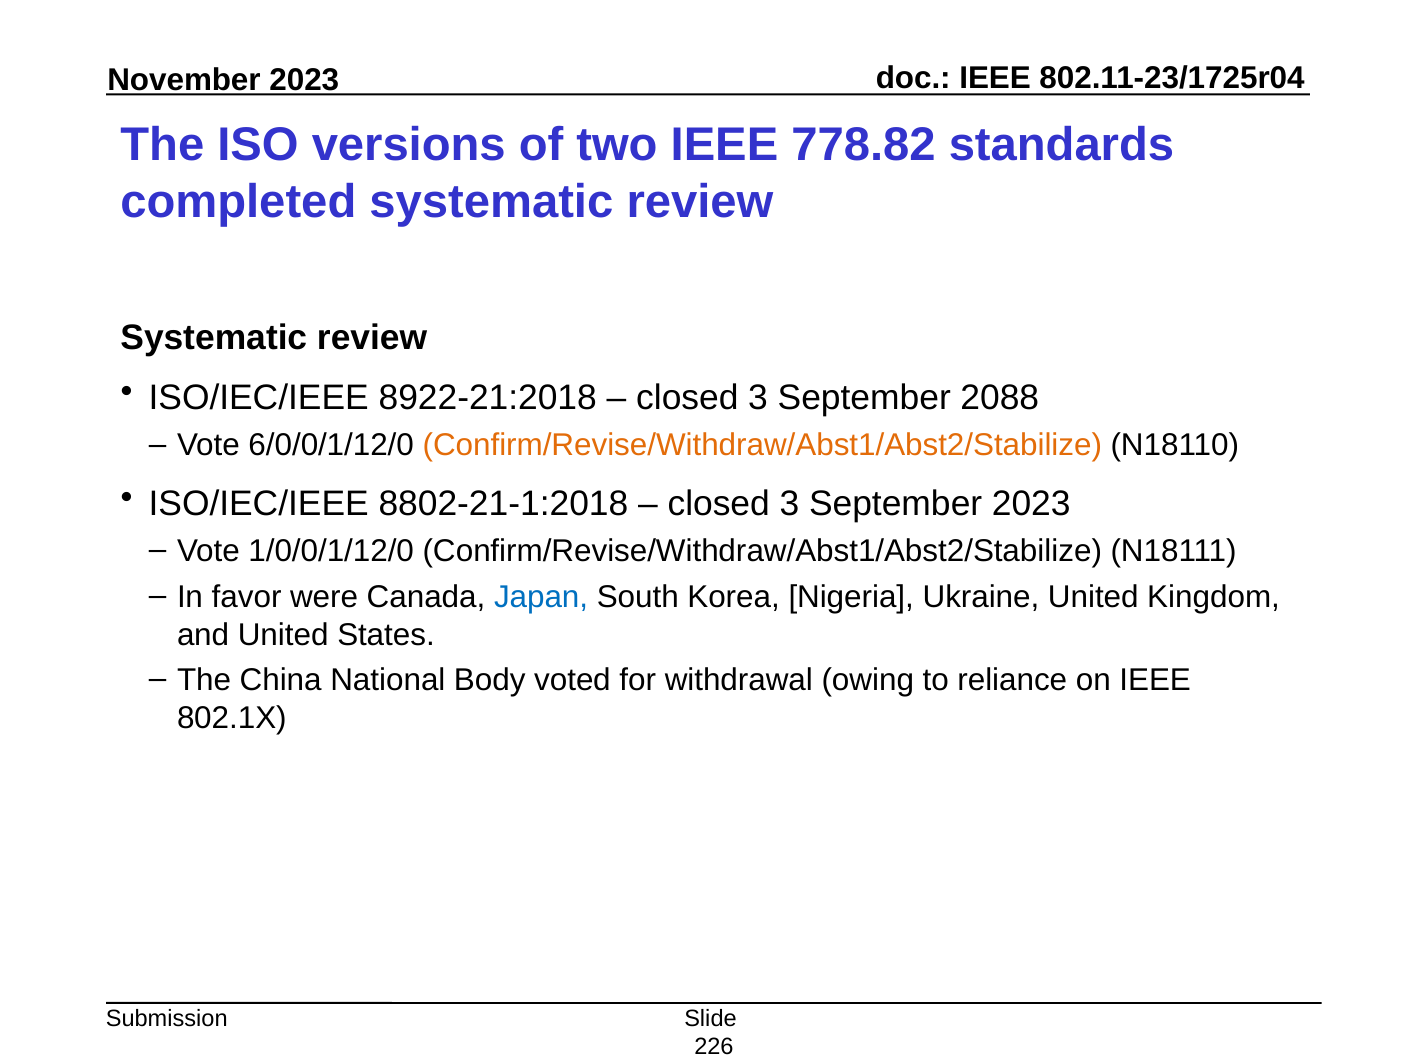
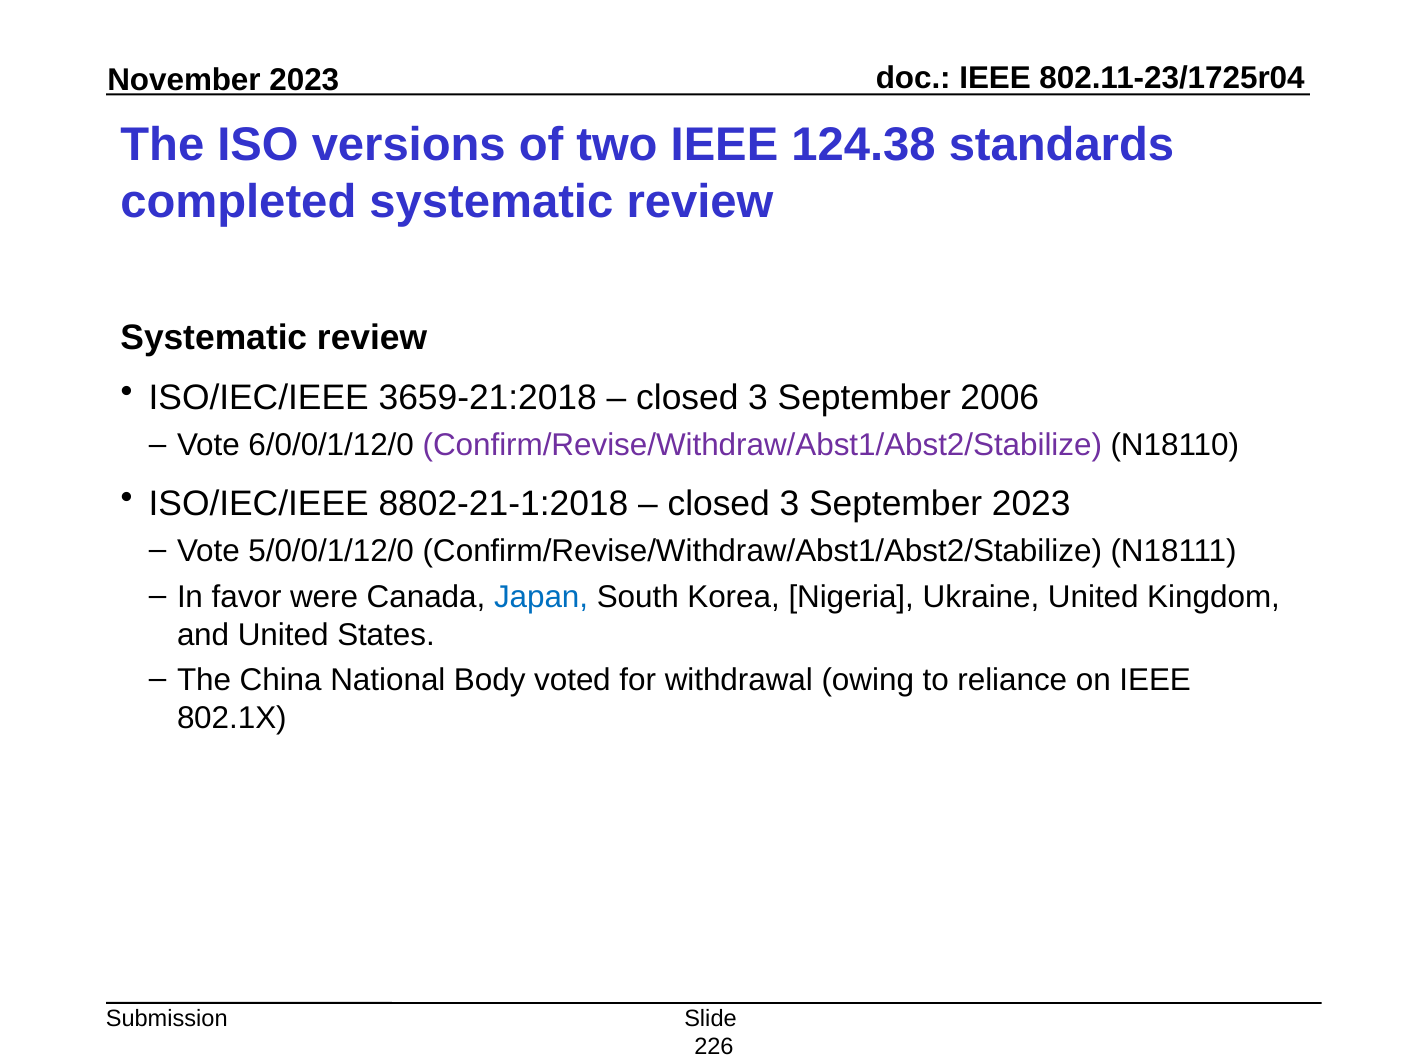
778.82: 778.82 -> 124.38
8922-21:2018: 8922-21:2018 -> 3659-21:2018
2088: 2088 -> 2006
Confirm/Revise/Withdraw/Abst1/Abst2/Stabilize at (762, 446) colour: orange -> purple
1/0/0/1/12/0: 1/0/0/1/12/0 -> 5/0/0/1/12/0
